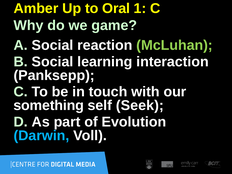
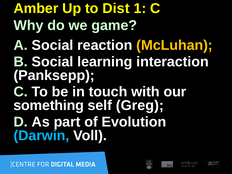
Oral: Oral -> Dist
McLuhan colour: light green -> yellow
Seek: Seek -> Greg
